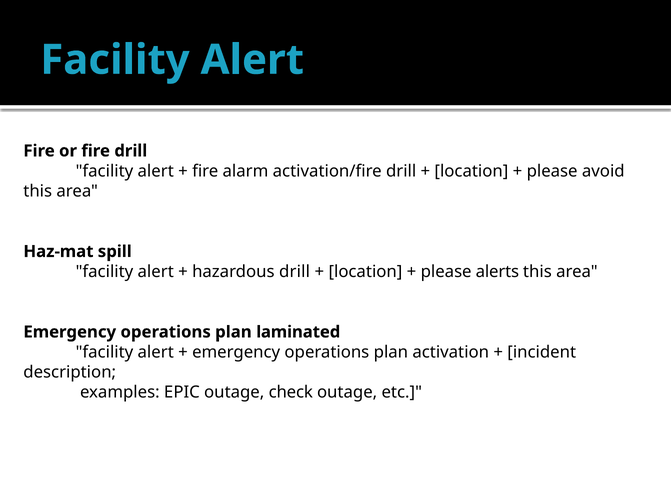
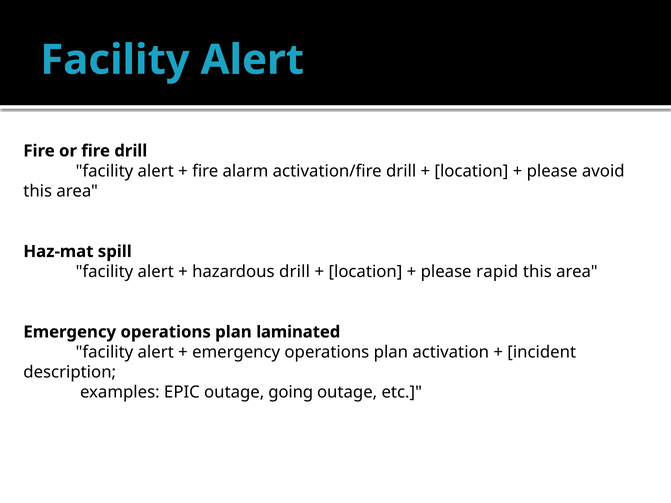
alerts: alerts -> rapid
check: check -> going
